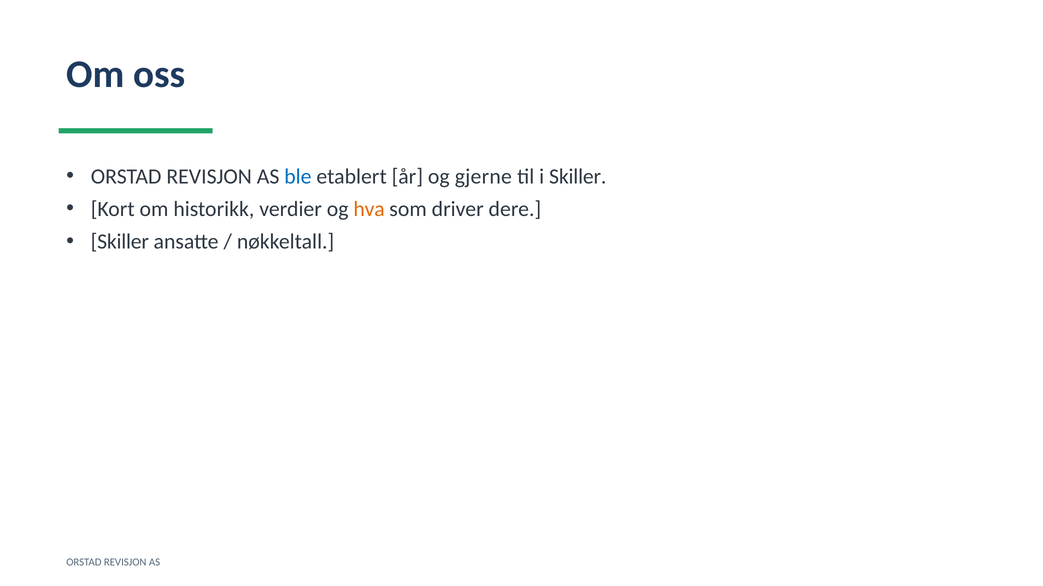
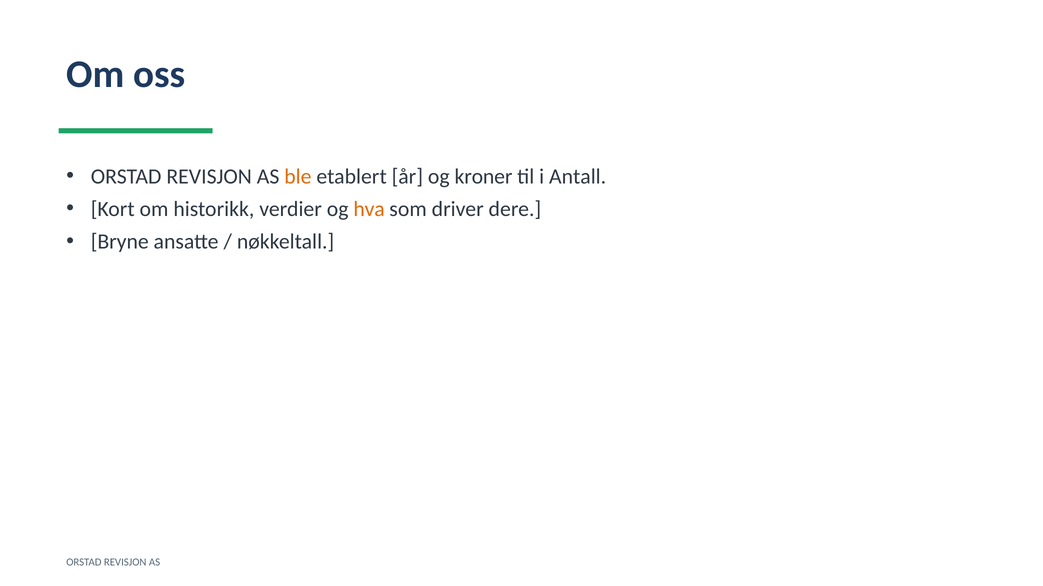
ble colour: blue -> orange
gjerne: gjerne -> kroner
i Skiller: Skiller -> Antall
Skiller at (120, 242): Skiller -> Bryne
